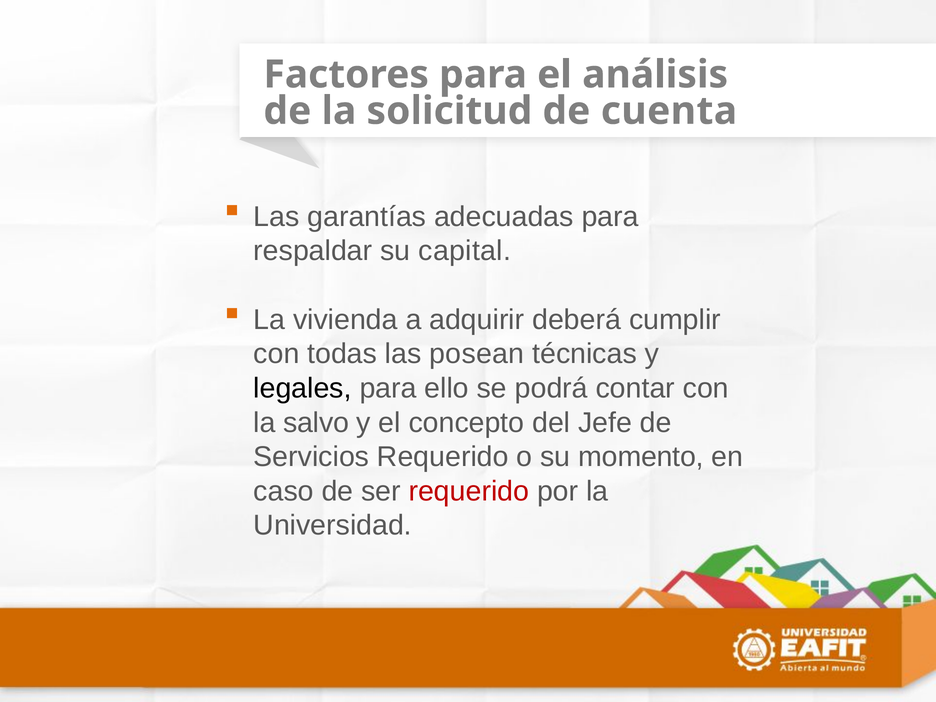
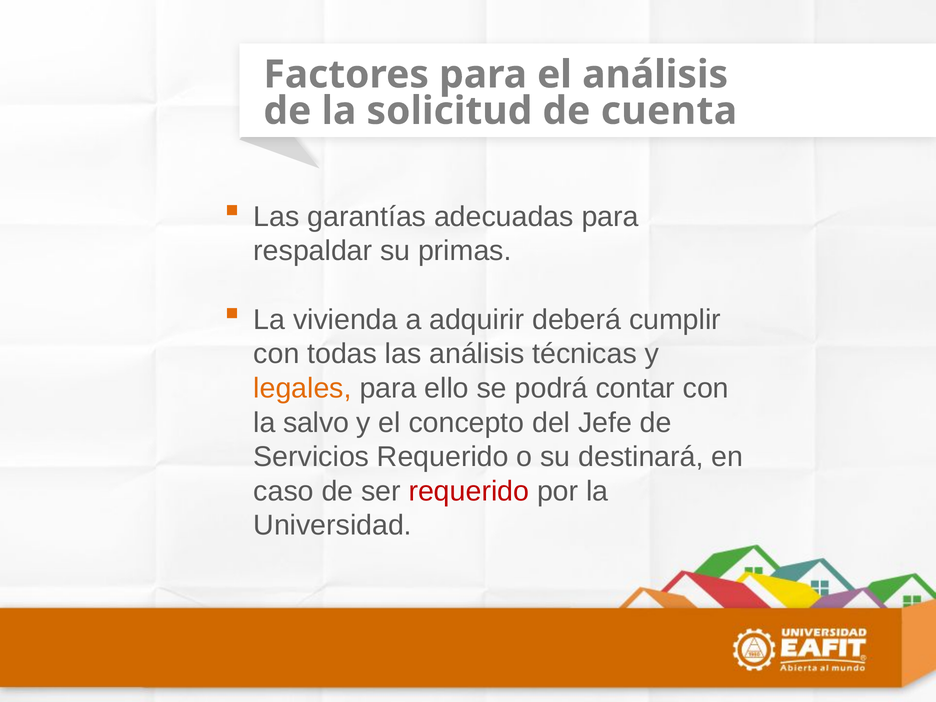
capital: capital -> primas
las posean: posean -> análisis
legales colour: black -> orange
momento: momento -> destinará
